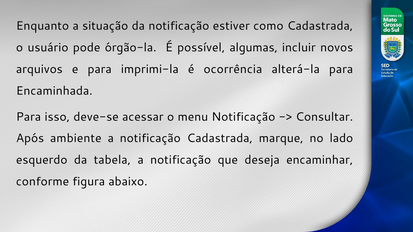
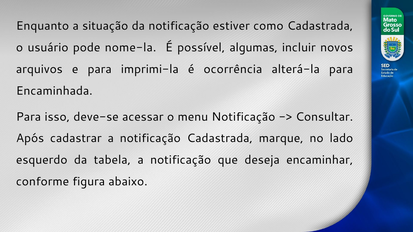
órgão-la: órgão-la -> nome-la
ambiente: ambiente -> cadastrar
